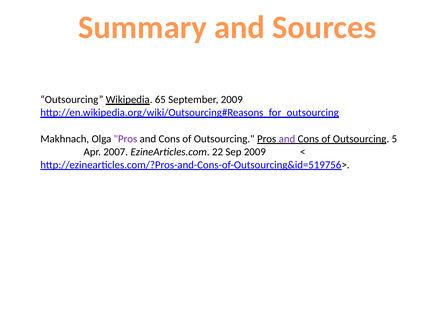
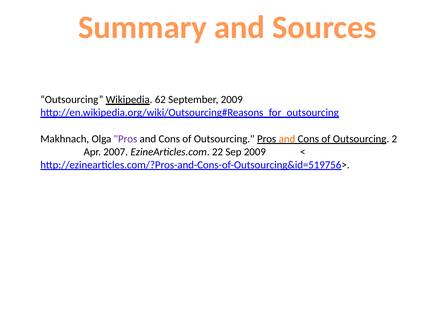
65: 65 -> 62
and at (287, 139) colour: purple -> orange
5: 5 -> 2
